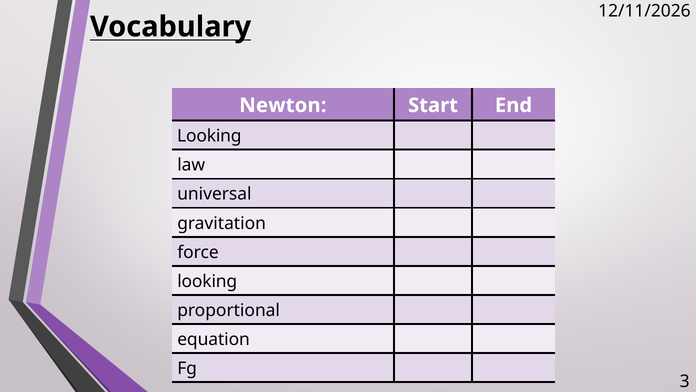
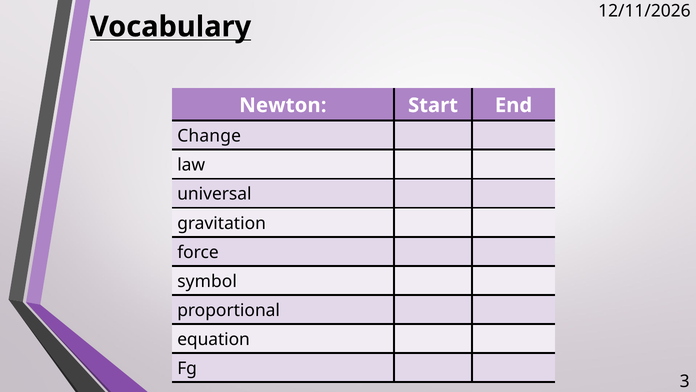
Looking at (209, 136): Looking -> Change
looking at (207, 281): looking -> symbol
